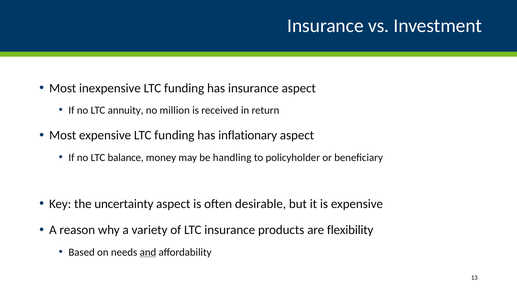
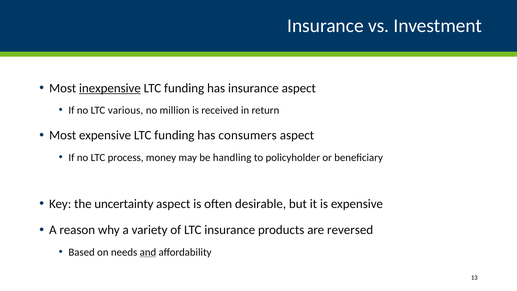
inexpensive underline: none -> present
annuity: annuity -> various
inflationary: inflationary -> consumers
balance: balance -> process
flexibility: flexibility -> reversed
